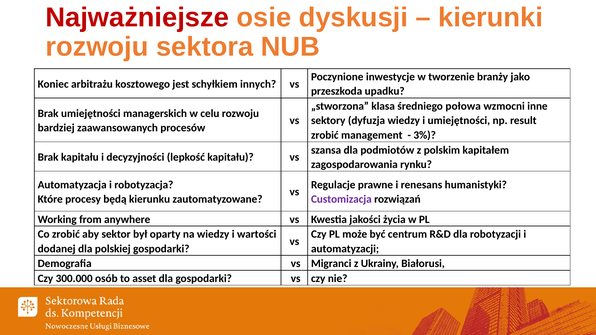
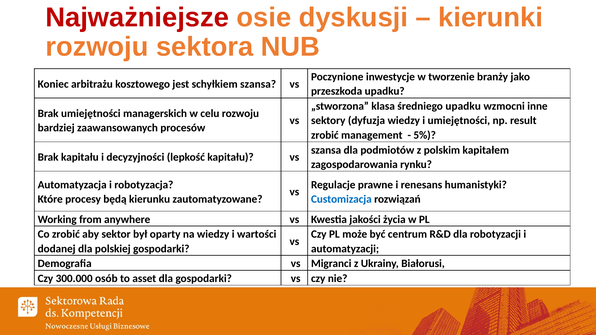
schyłkiem innych: innych -> szansa
średniego połowa: połowa -> upadku
3%: 3% -> 5%
Customizacja colour: purple -> blue
